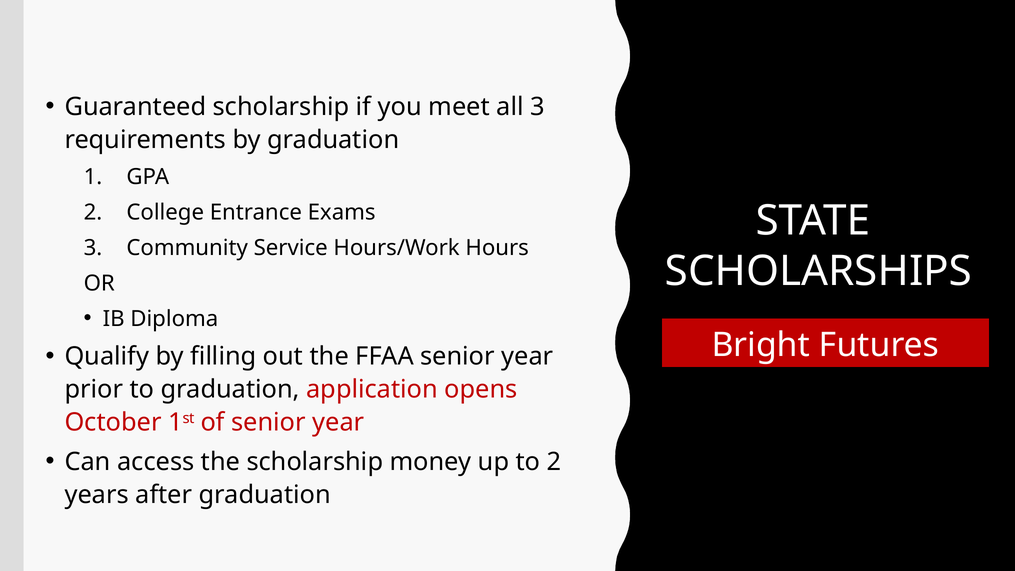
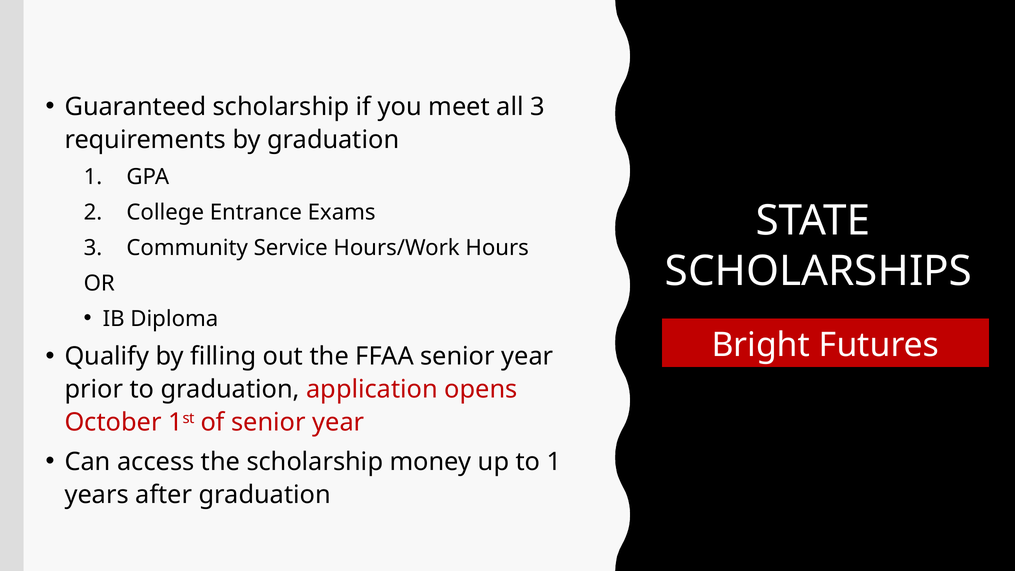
to 2: 2 -> 1
